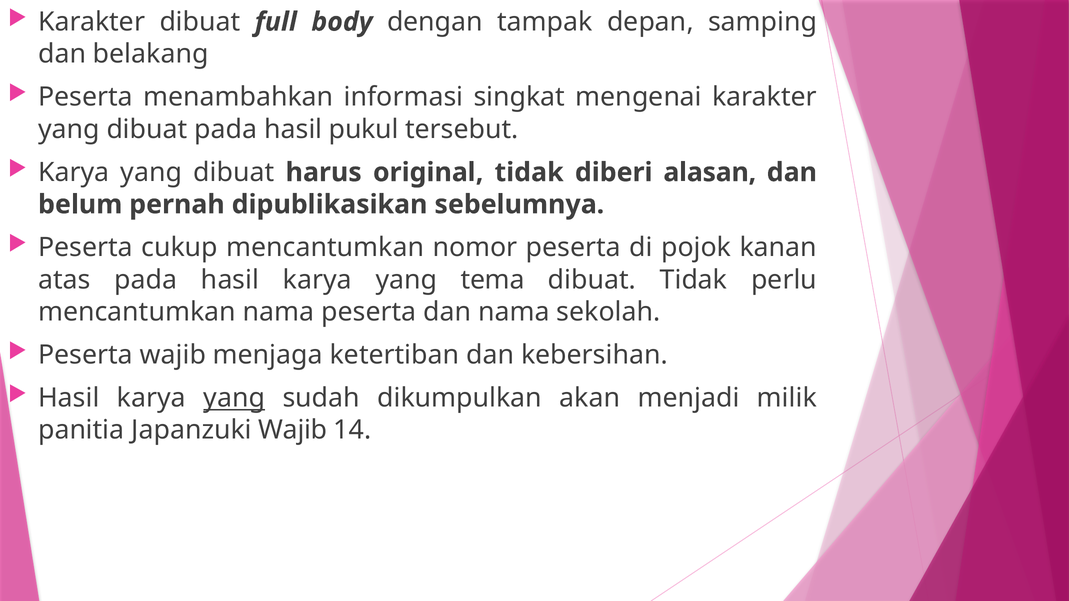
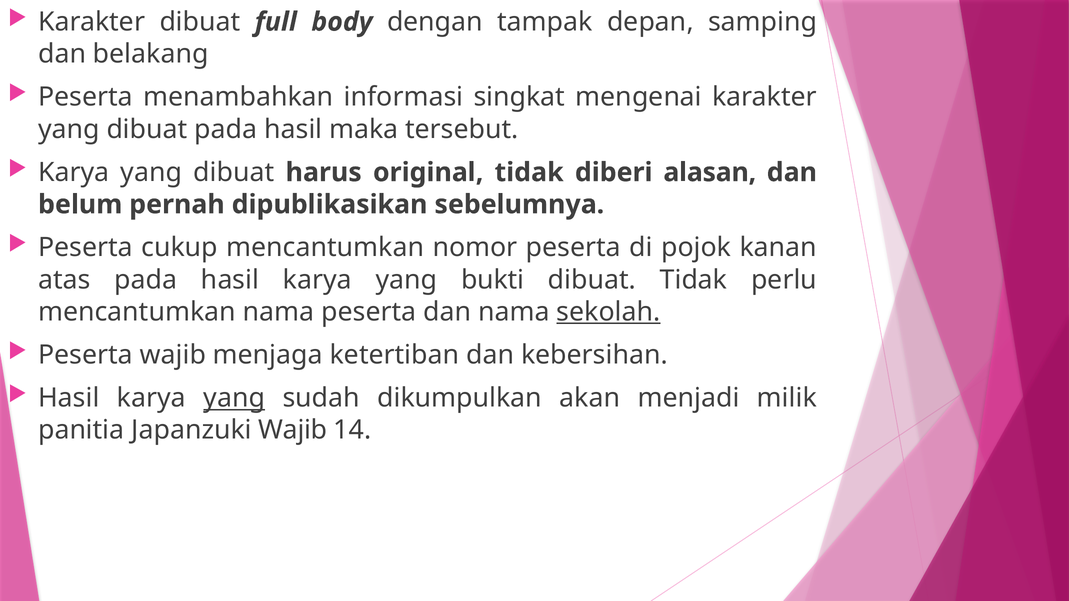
pukul: pukul -> maka
tema: tema -> bukti
sekolah underline: none -> present
